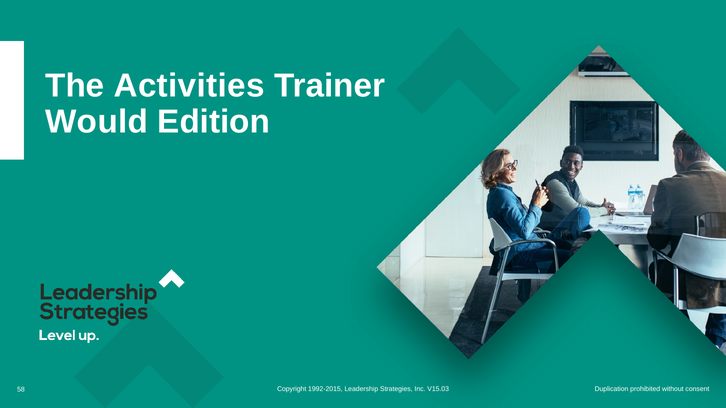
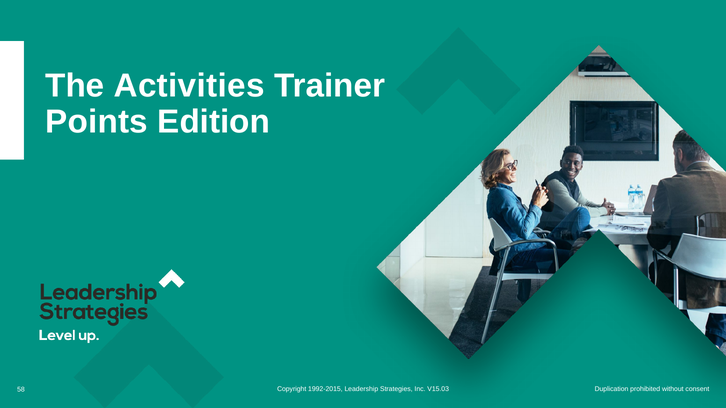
Would: Would -> Points
